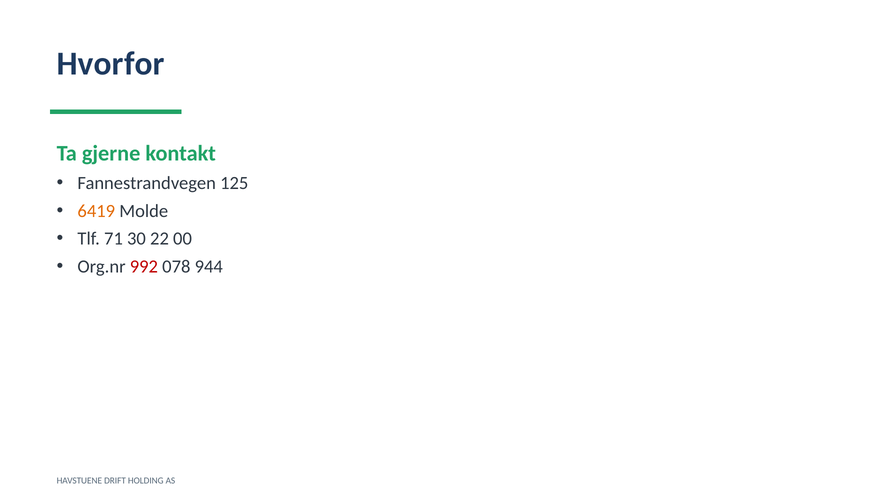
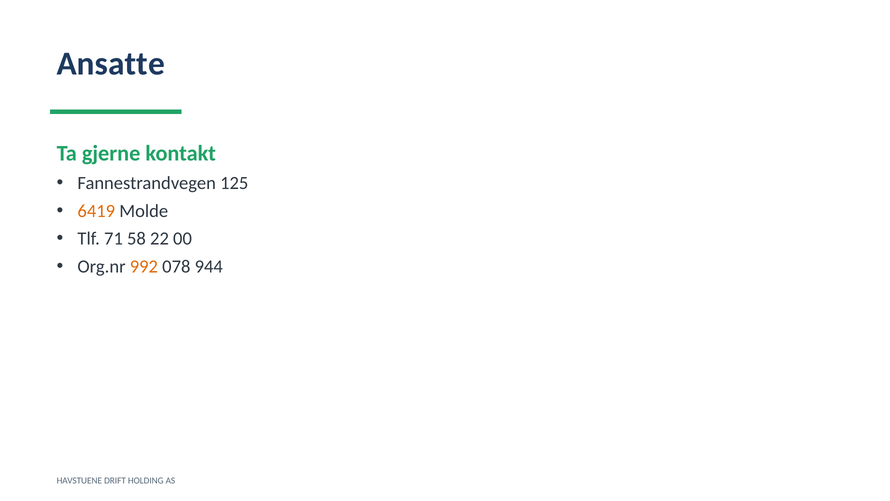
Hvorfor: Hvorfor -> Ansatte
30: 30 -> 58
992 colour: red -> orange
